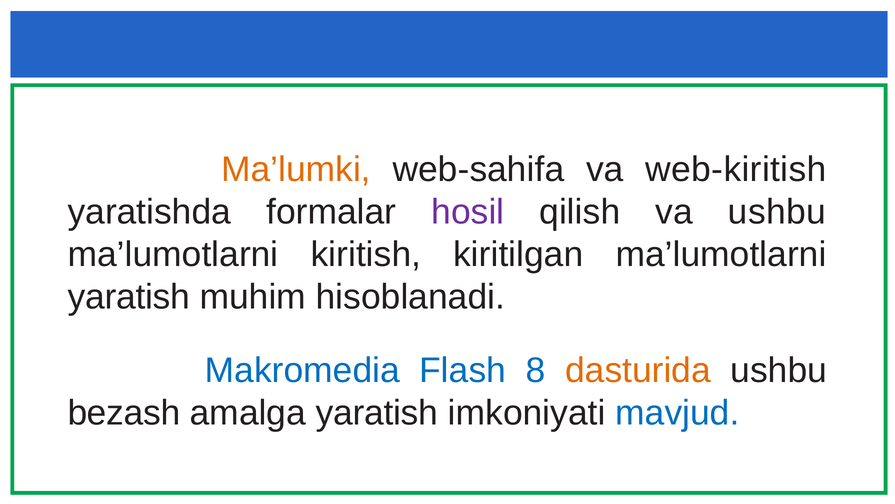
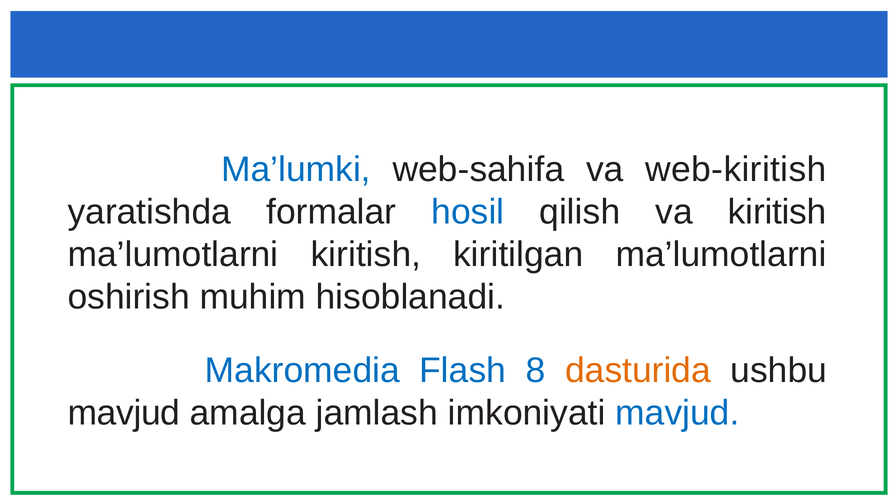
Ma’lumki colour: orange -> blue
hosil colour: purple -> blue
va ushbu: ushbu -> kiritish
yaratish at (129, 297): yaratish -> oshirish
bezash at (124, 413): bezash -> mavjud
amalga yaratish: yaratish -> jamlash
